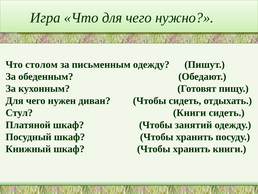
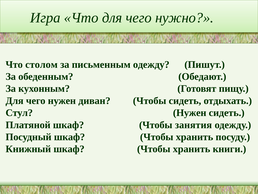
Стул Книги: Книги -> Нужен
занятий: занятий -> занятия
